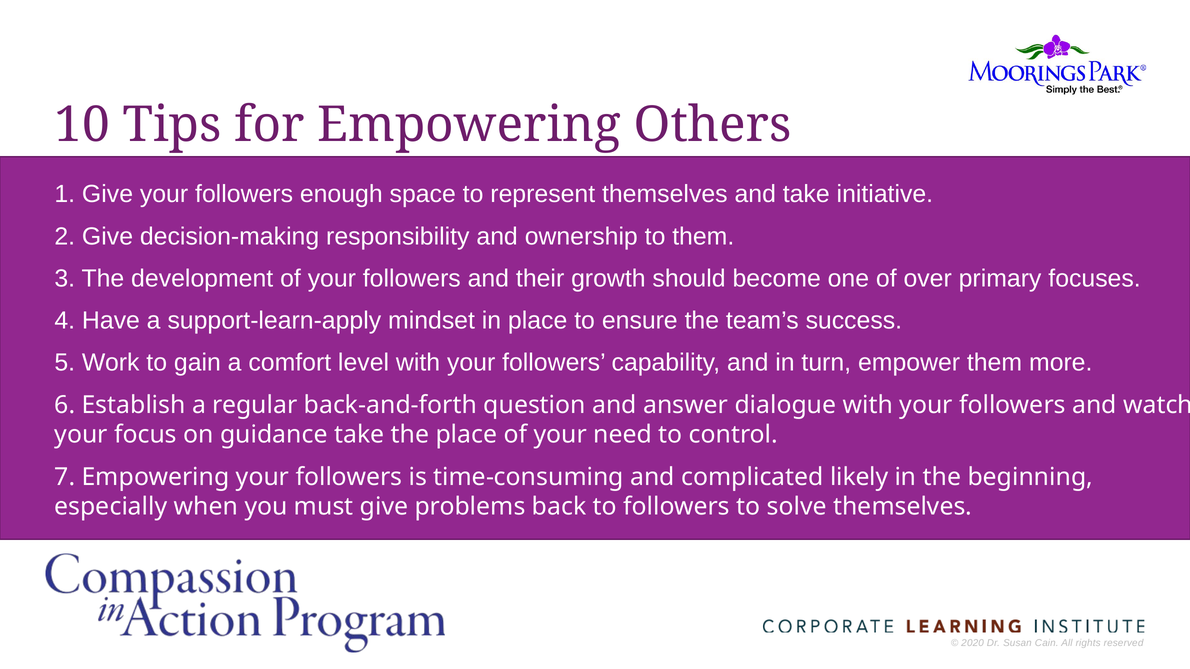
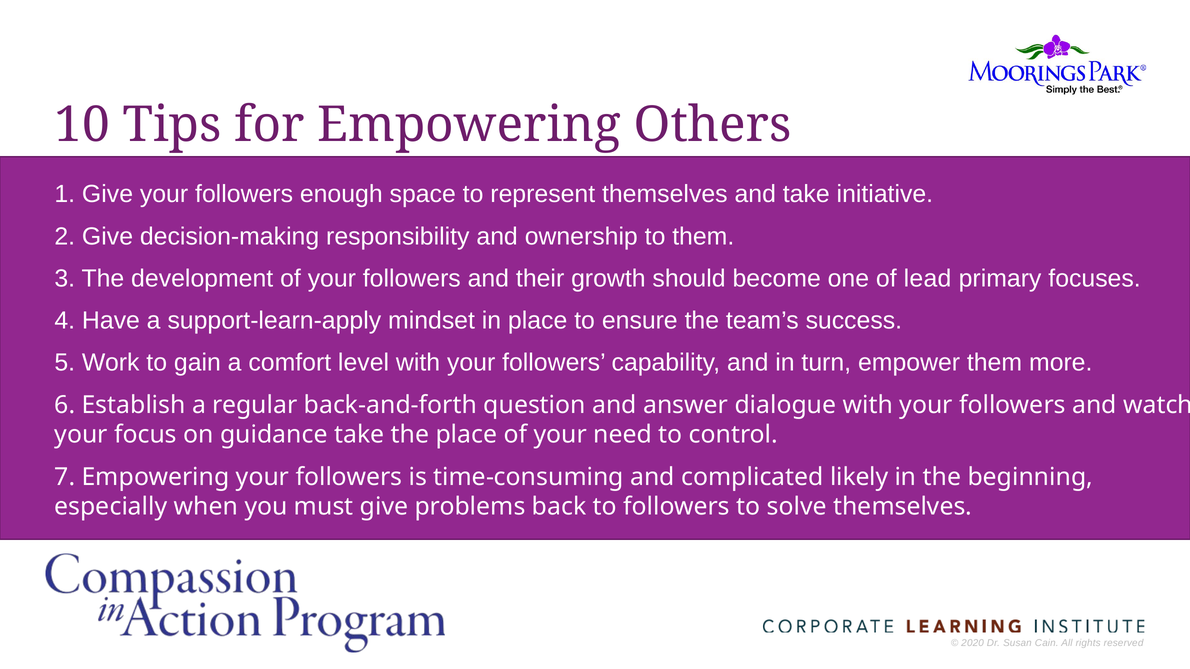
over: over -> lead
